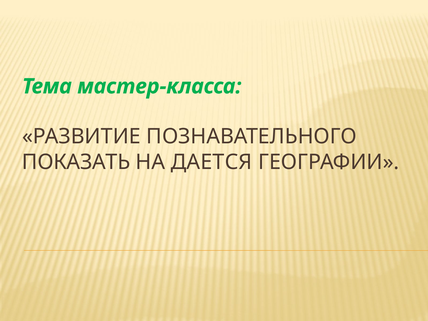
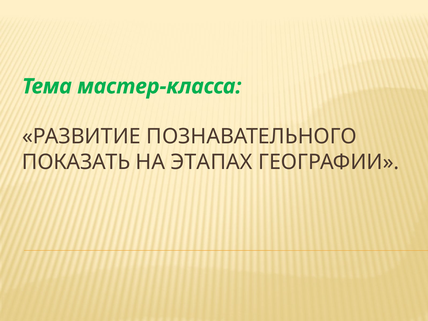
ДАЕТСЯ: ДАЕТСЯ -> ЭТАПАХ
